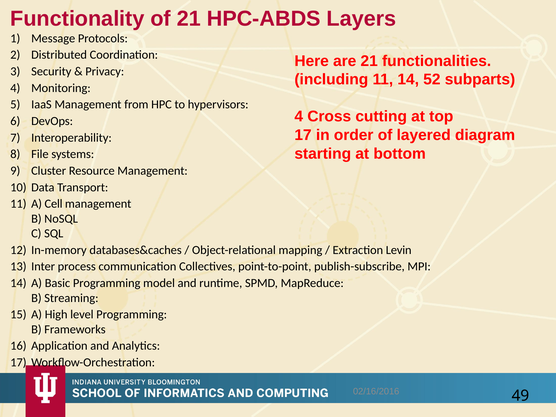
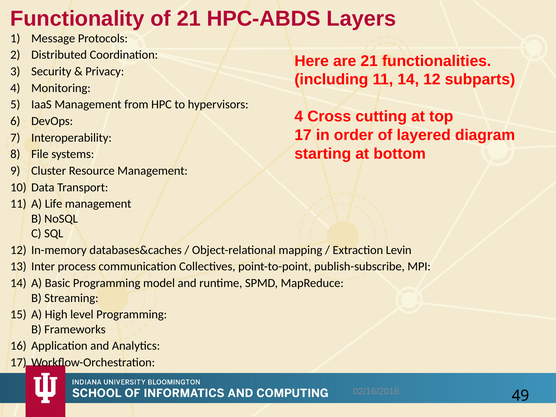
14 52: 52 -> 12
Cell: Cell -> Life
